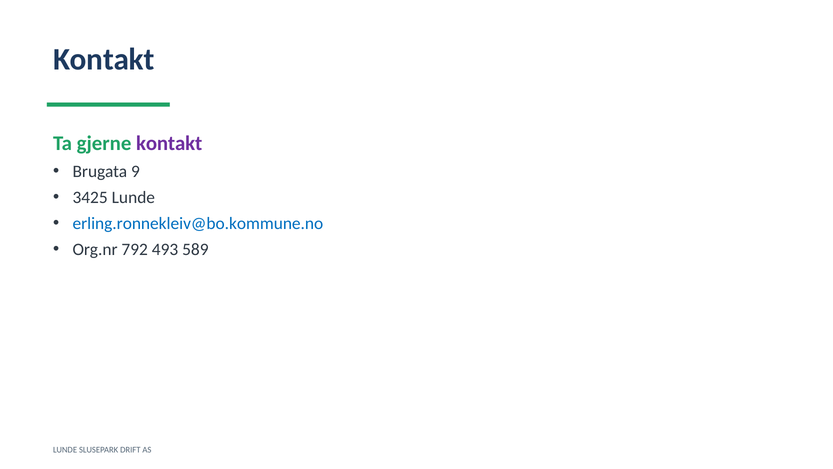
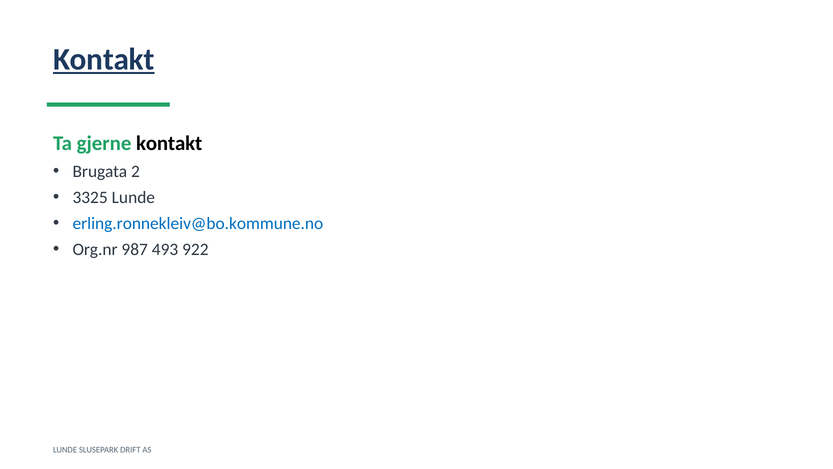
Kontakt at (104, 59) underline: none -> present
kontakt at (169, 143) colour: purple -> black
9: 9 -> 2
3425: 3425 -> 3325
792: 792 -> 987
589: 589 -> 922
